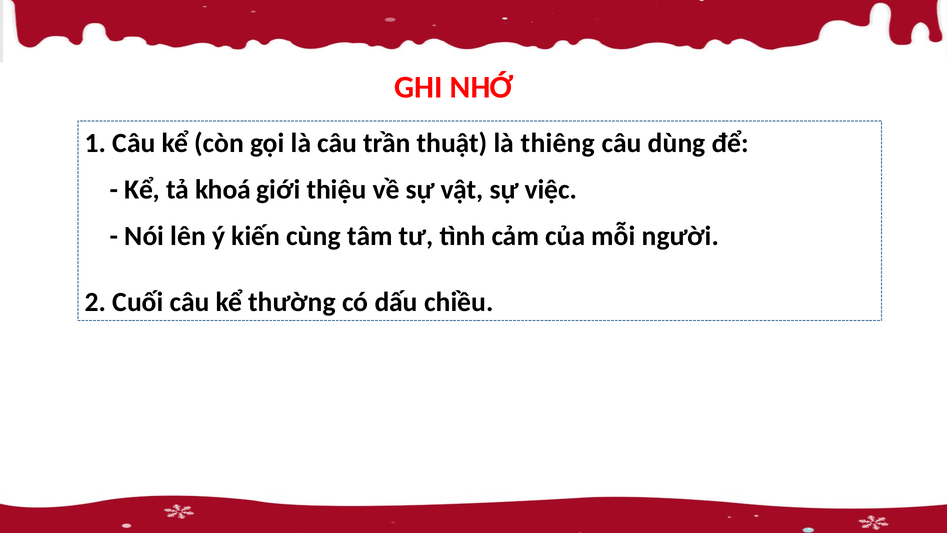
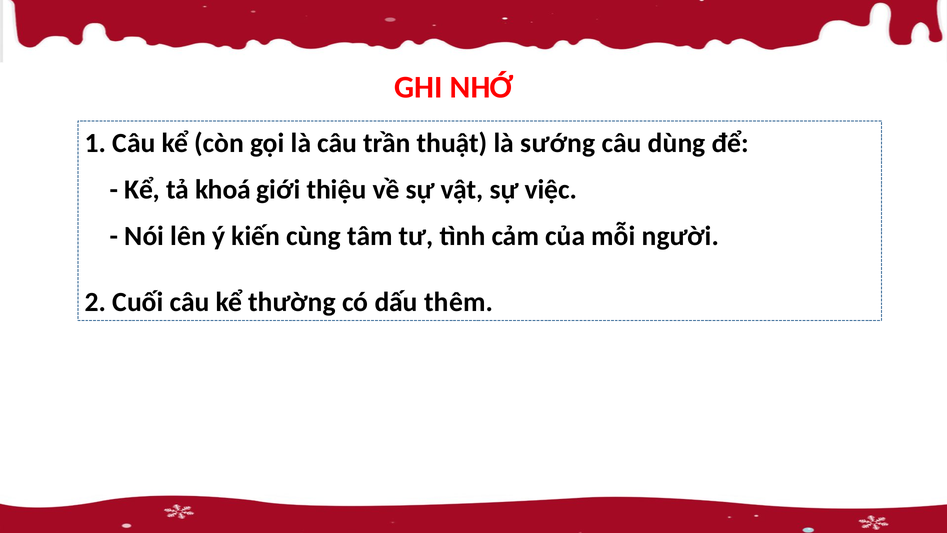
thiêng: thiêng -> sướng
chiều: chiều -> thêm
